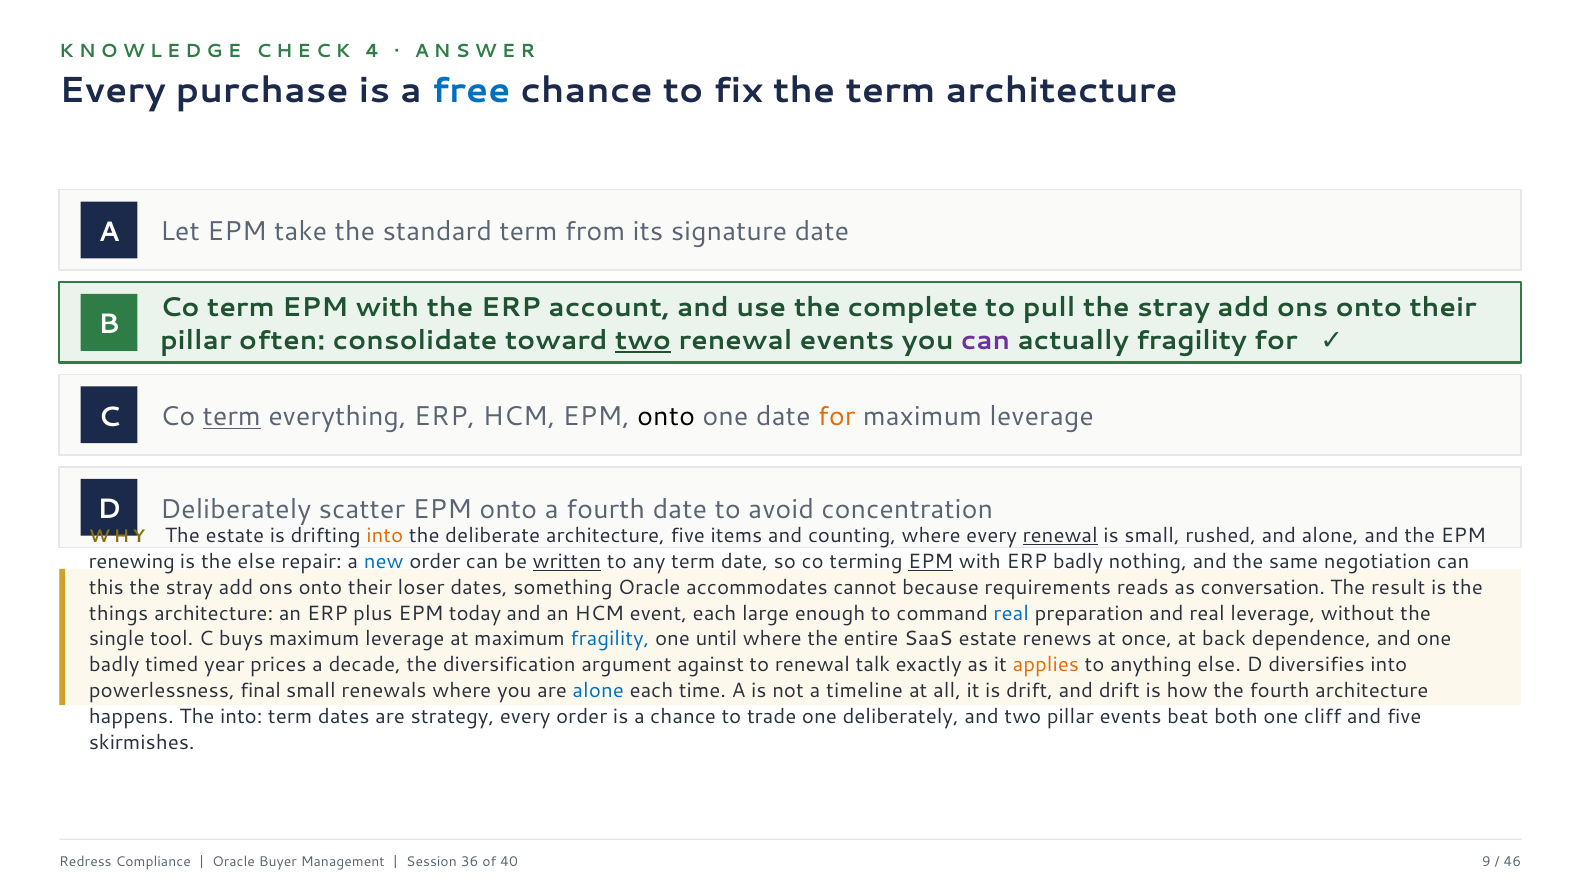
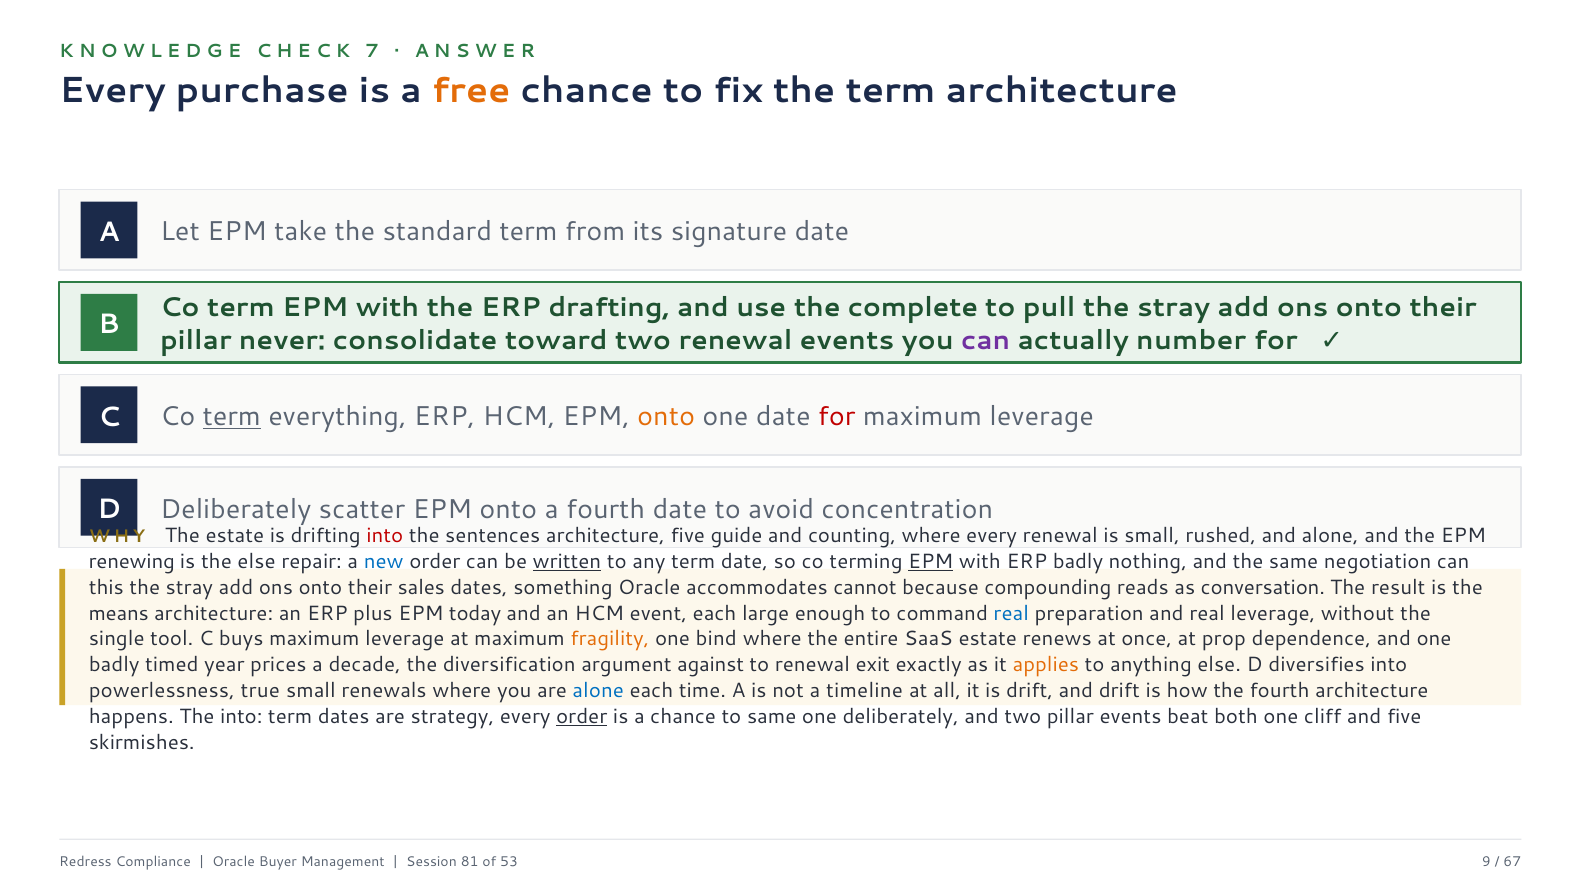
4: 4 -> 7
free colour: blue -> orange
account: account -> drafting
often: often -> never
two at (643, 341) underline: present -> none
actually fragility: fragility -> number
onto at (666, 417) colour: black -> orange
for at (837, 417) colour: orange -> red
into at (385, 536) colour: orange -> red
deliberate: deliberate -> sentences
items: items -> guide
renewal at (1060, 536) underline: present -> none
loser: loser -> sales
requirements: requirements -> compounding
things: things -> means
fragility at (610, 639) colour: blue -> orange
until: until -> bind
back: back -> prop
talk: talk -> exit
final: final -> true
order at (582, 717) underline: none -> present
to trade: trade -> same
36: 36 -> 81
40: 40 -> 53
46: 46 -> 67
